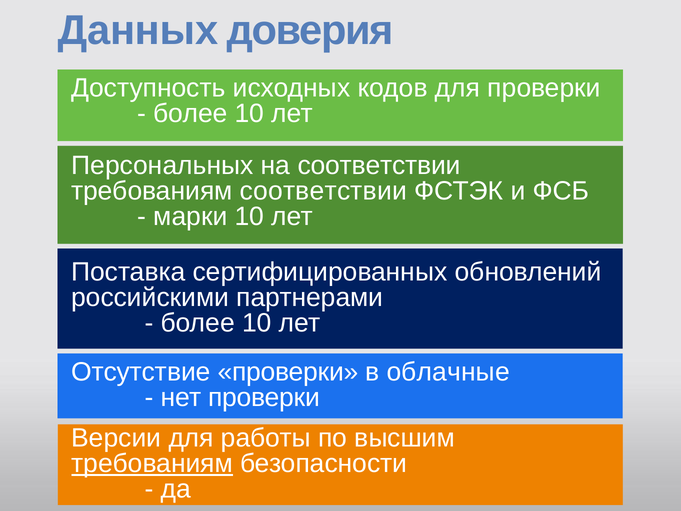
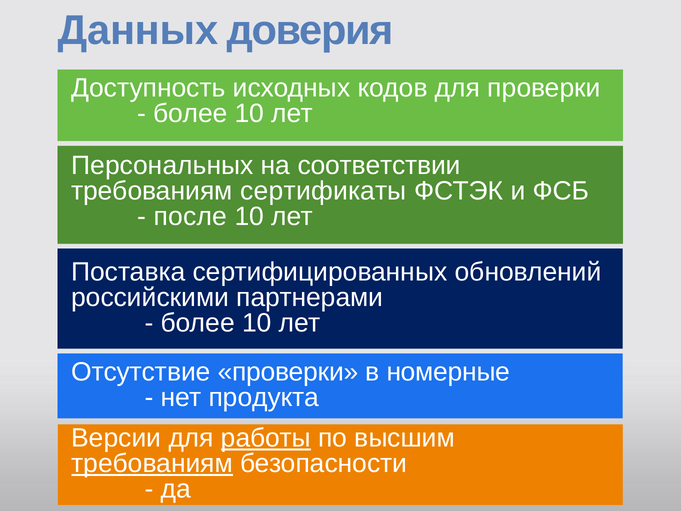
требованиям соответствии: соответствии -> сертификаты
марки: марки -> после
облачные: облачные -> номерные
нет проверки: проверки -> продукта
работы underline: none -> present
